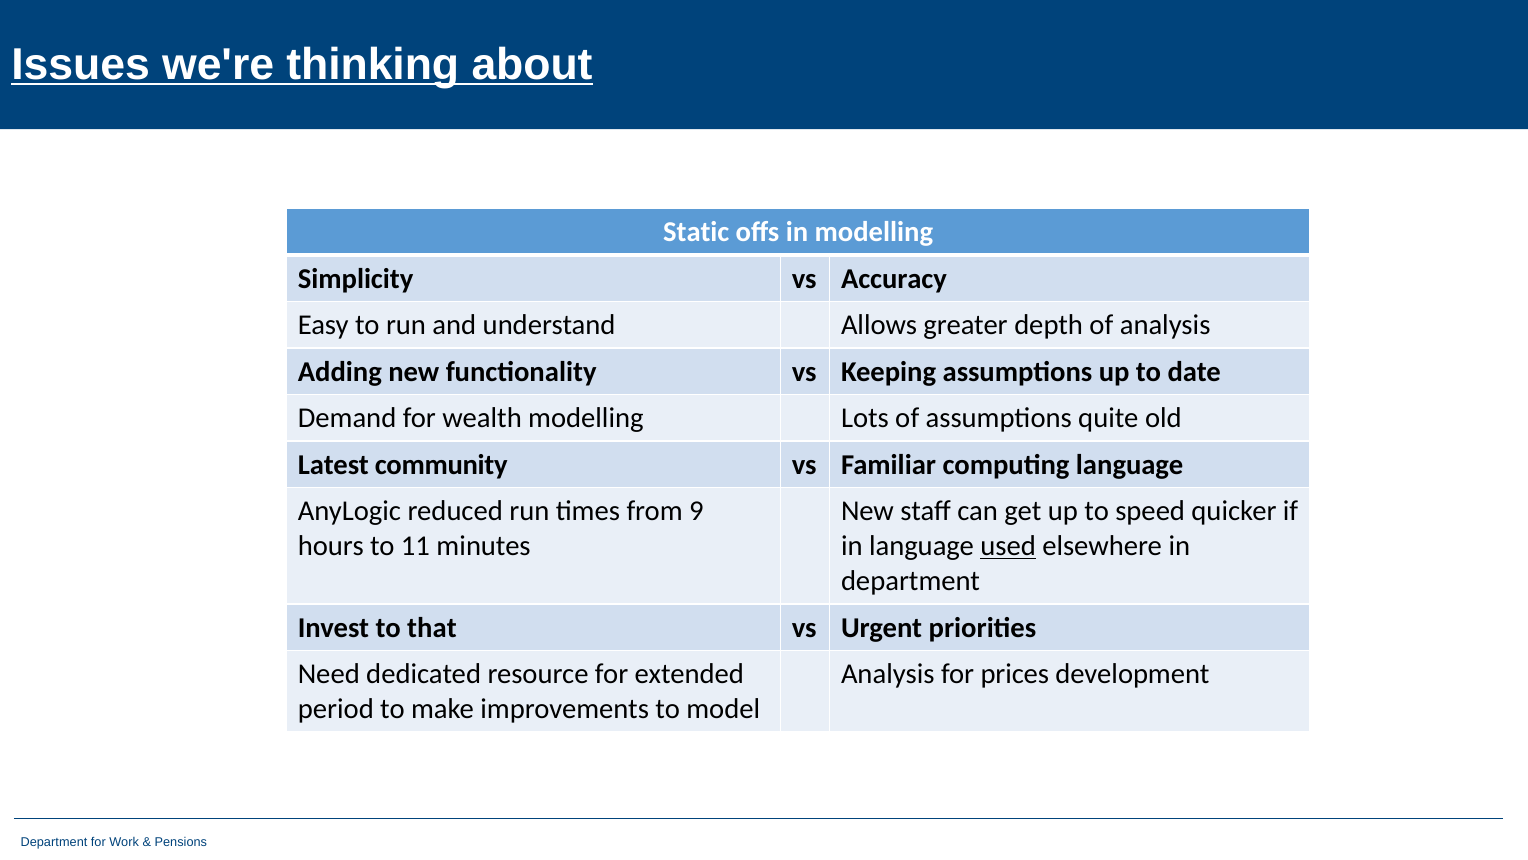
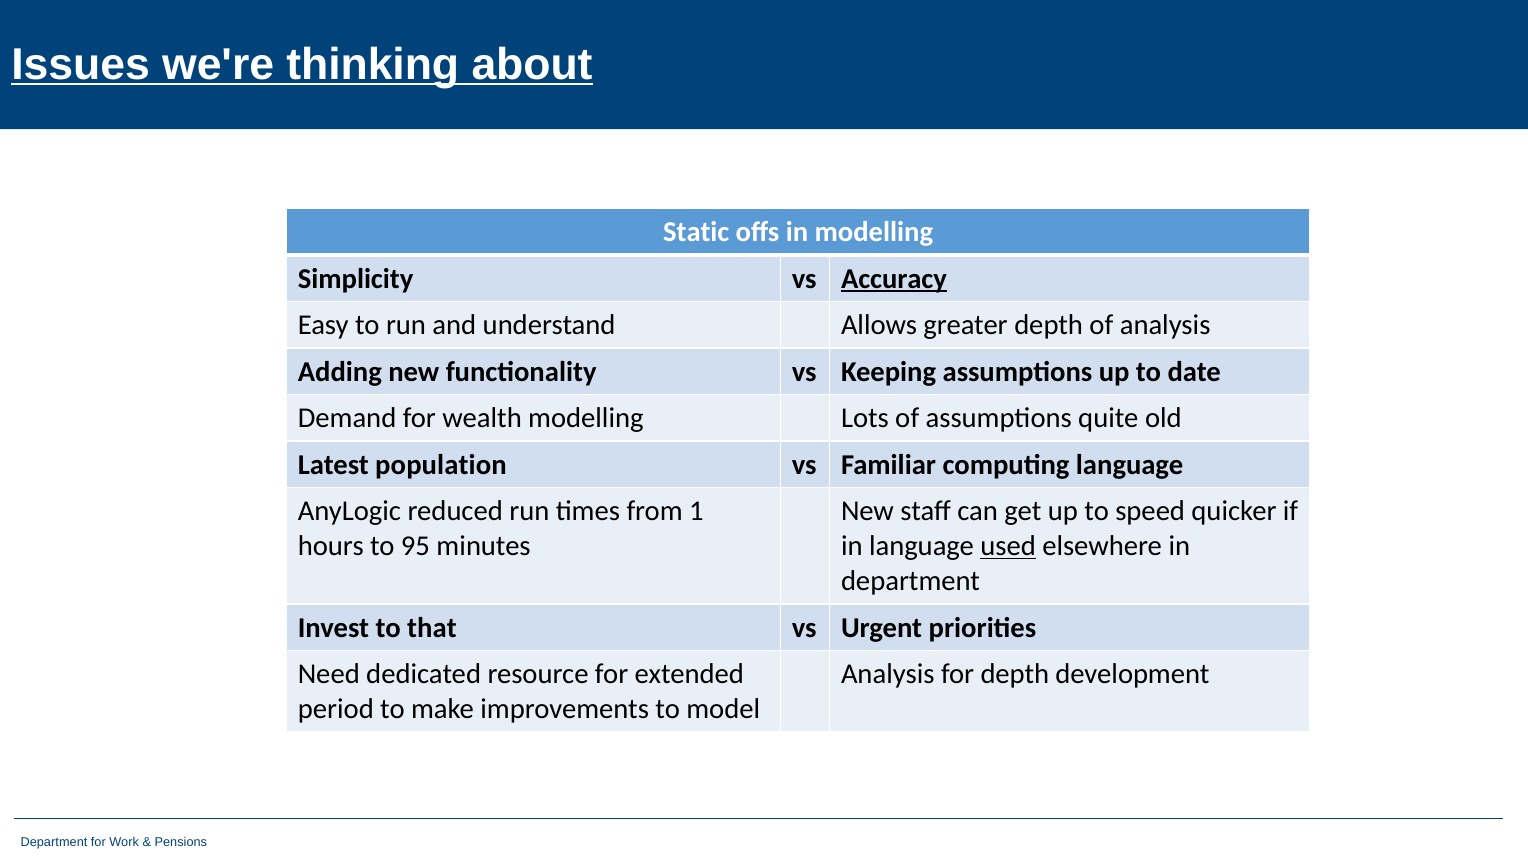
Accuracy underline: none -> present
community: community -> population
9: 9 -> 1
to 11: 11 -> 95
for prices: prices -> depth
